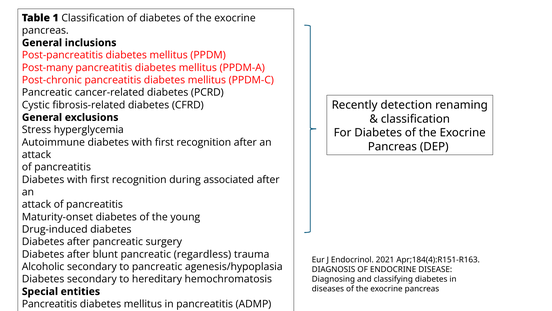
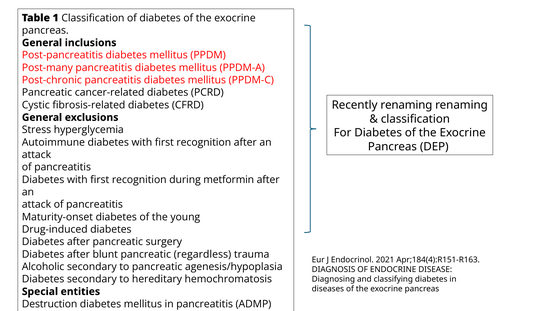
Recently detection: detection -> renaming
associated: associated -> metformin
Pancreatitis at (50, 304): Pancreatitis -> Destruction
